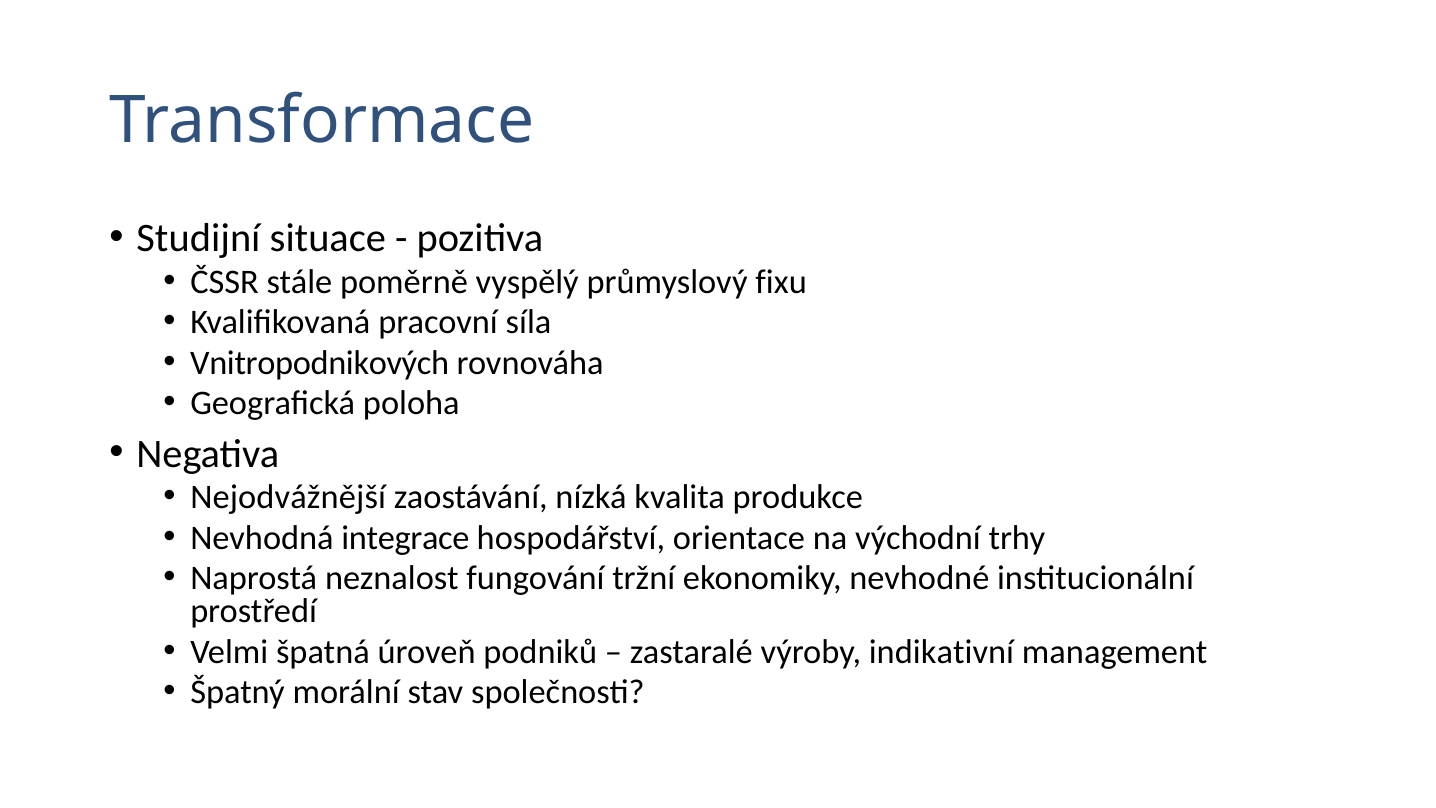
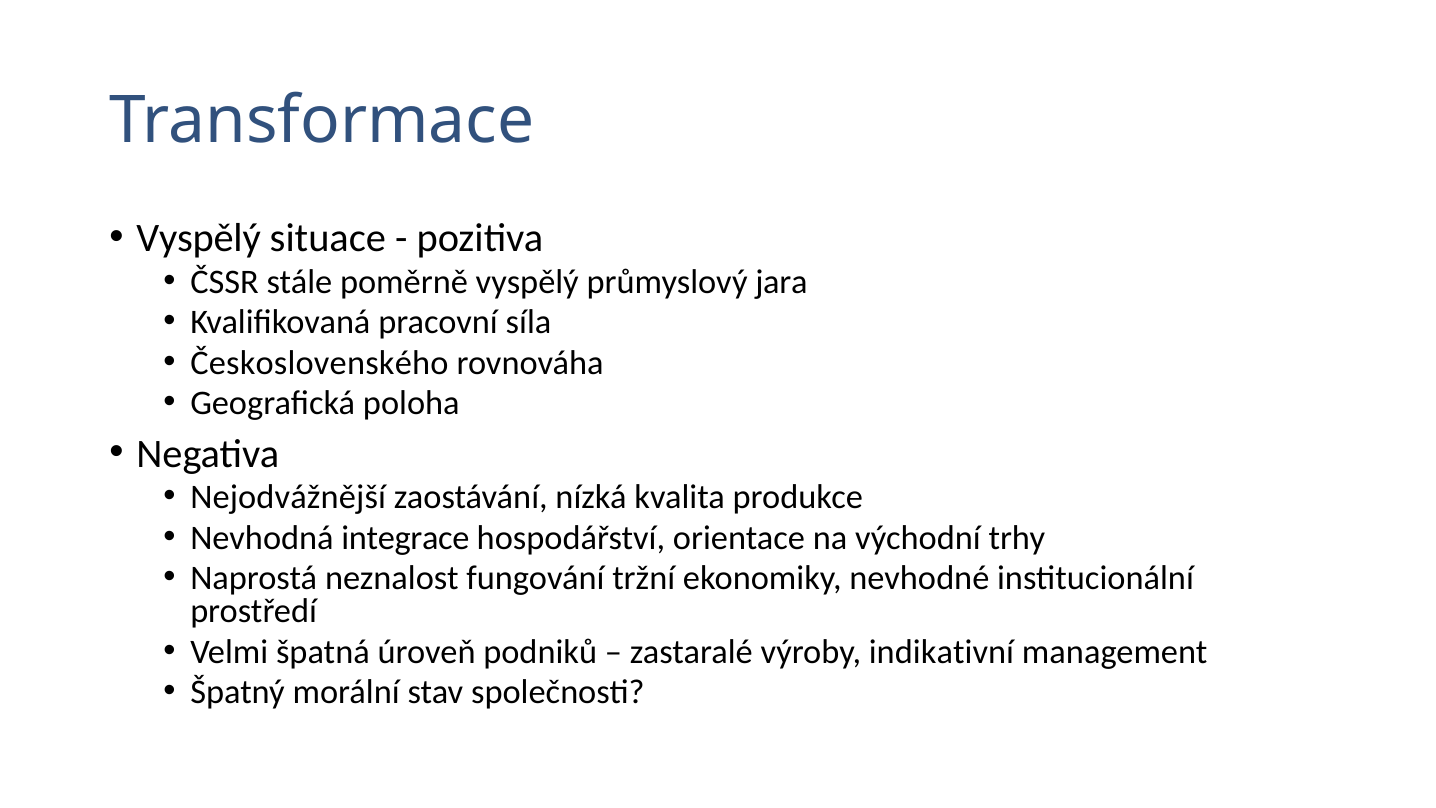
Studijní at (198, 238): Studijní -> Vyspělý
fixu: fixu -> jara
Vnitropodnikových: Vnitropodnikových -> Československého
